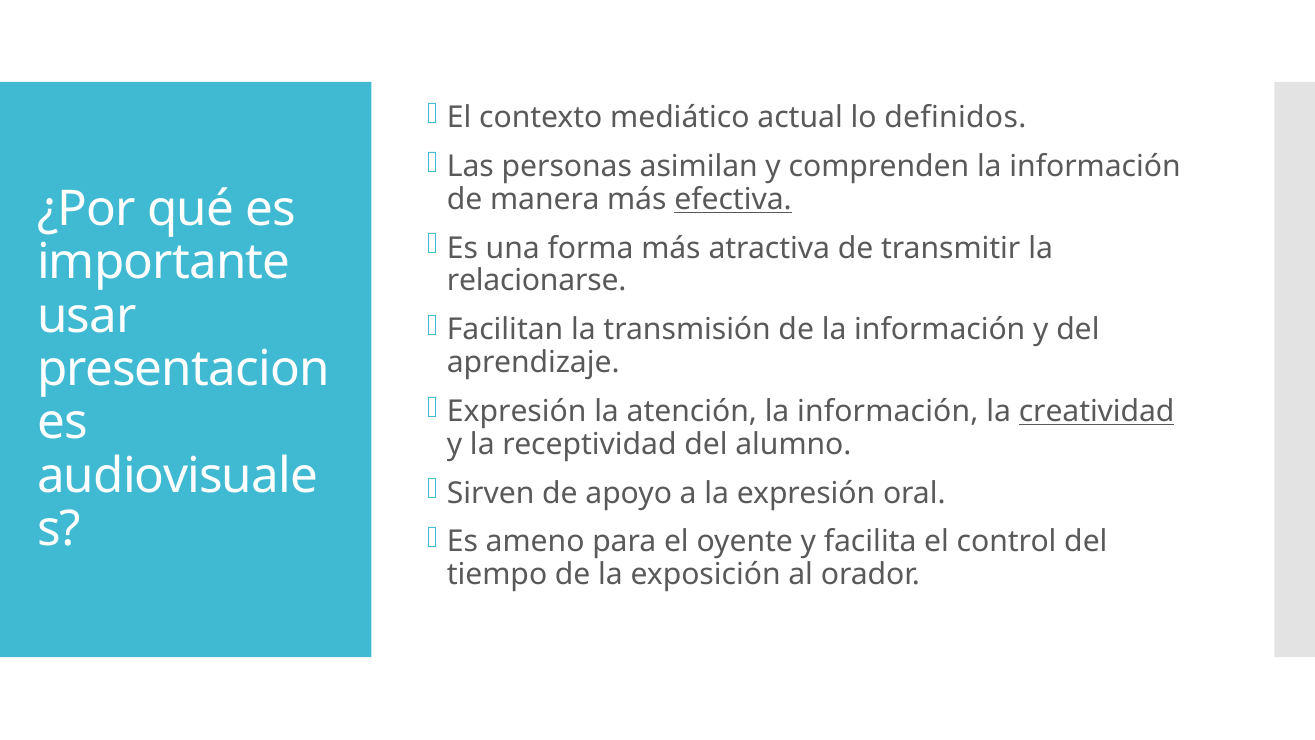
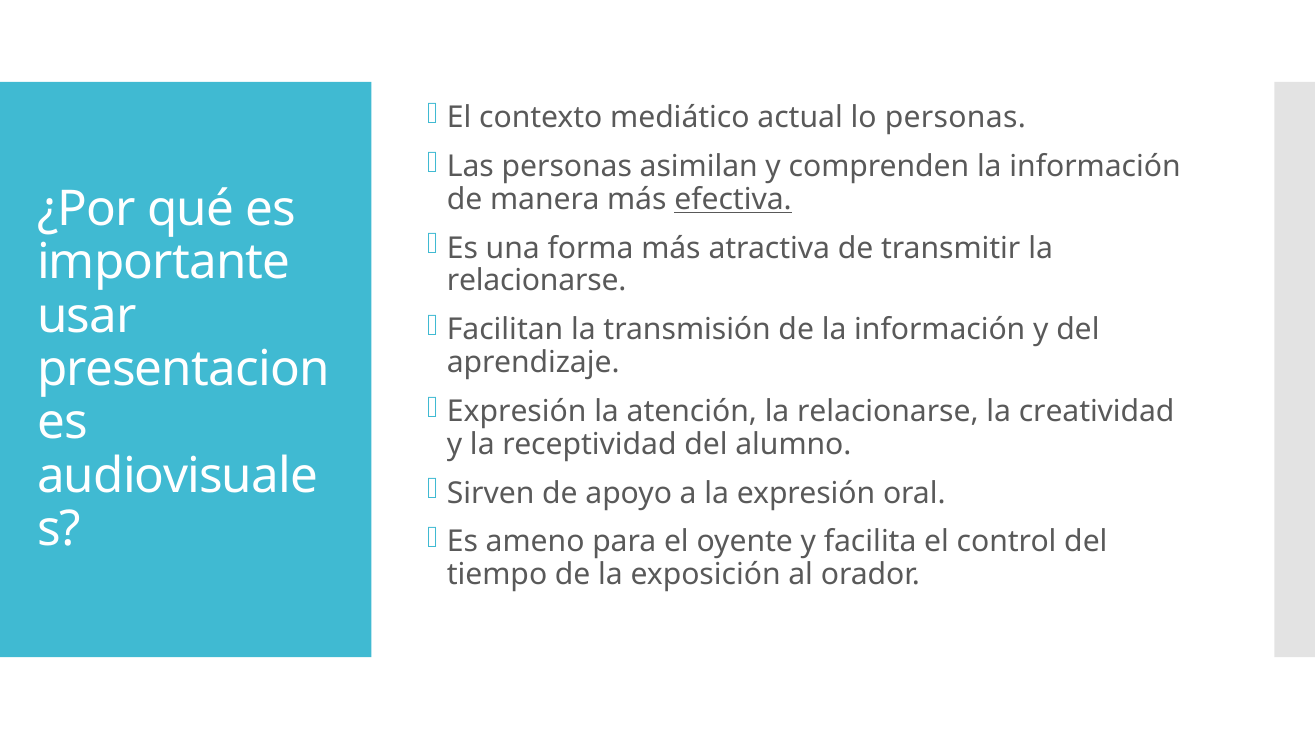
lo definidos: definidos -> personas
atención la información: información -> relacionarse
creatividad underline: present -> none
